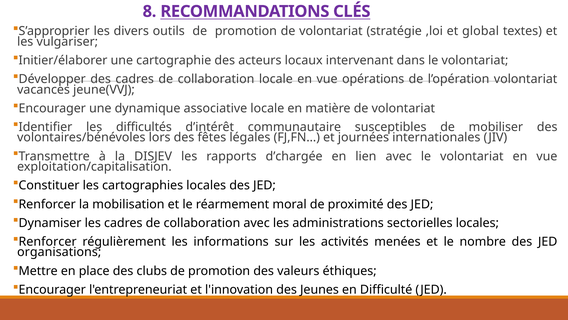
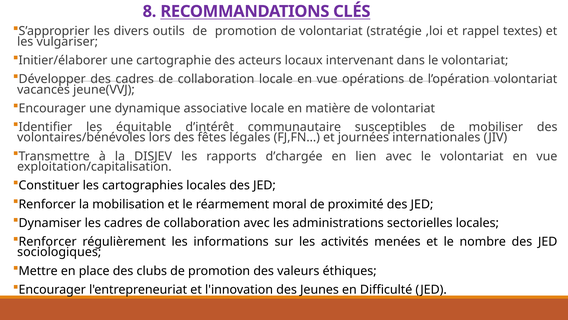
global: global -> rappel
difficultés: difficultés -> équitable
organisations: organisations -> sociologiques
